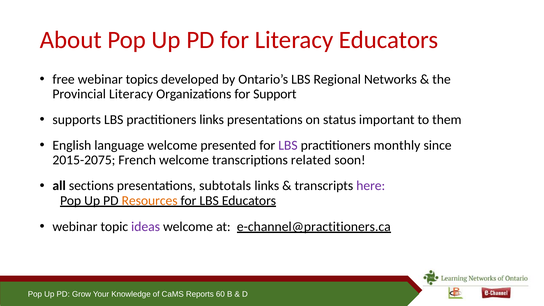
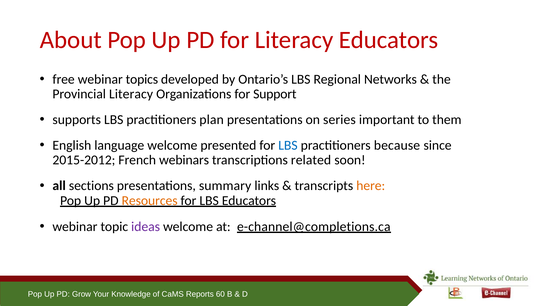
practitioners links: links -> plan
status: status -> series
LBS at (288, 145) colour: purple -> blue
monthly: monthly -> because
2015-2075: 2015-2075 -> 2015-2012
French welcome: welcome -> webinars
subtotals: subtotals -> summary
here colour: purple -> orange
e-channel@practitioners.ca: e-channel@practitioners.ca -> e-channel@completions.ca
